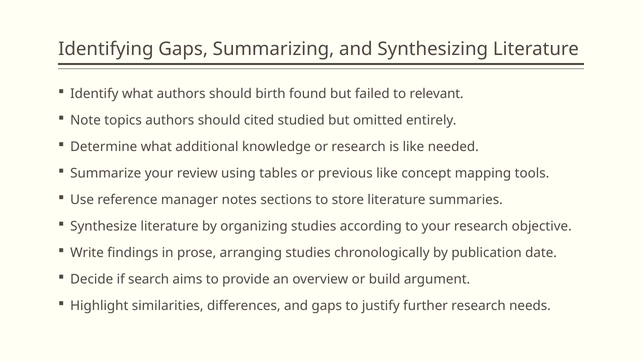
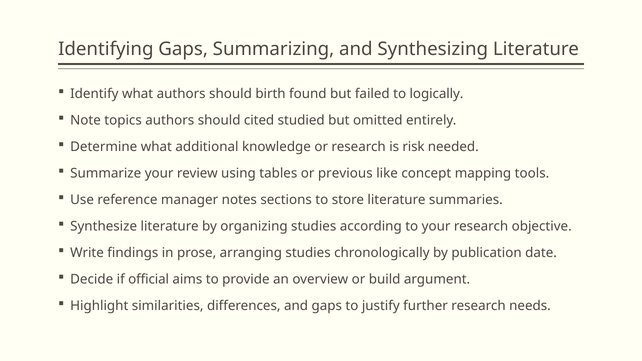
relevant: relevant -> logically
is like: like -> risk
search: search -> official
